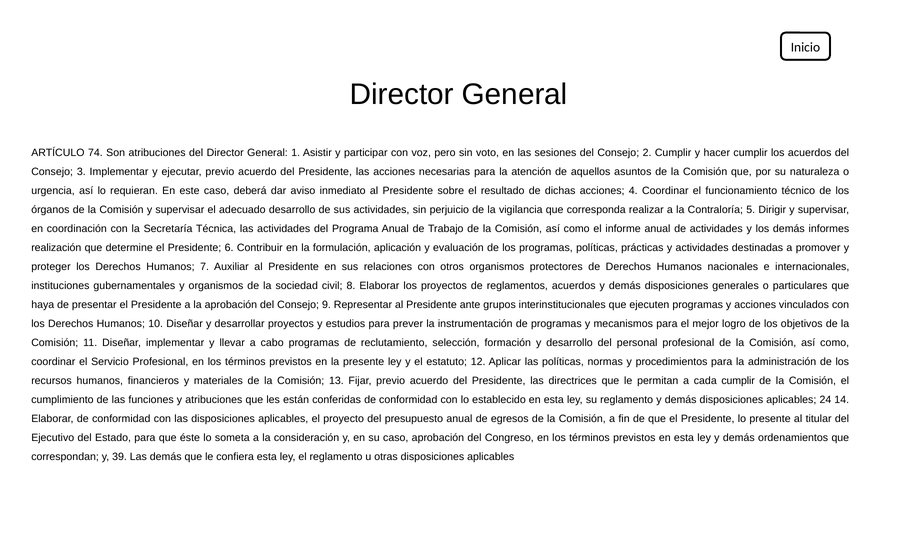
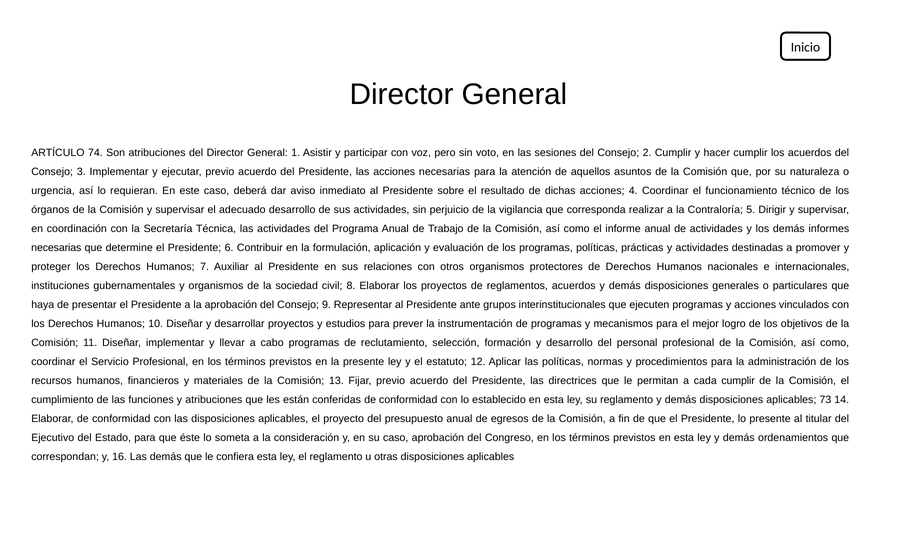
realización at (56, 248): realización -> necesarias
24: 24 -> 73
39: 39 -> 16
